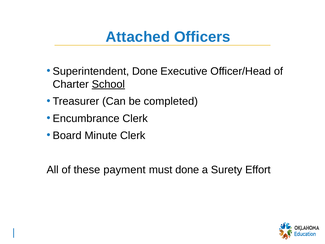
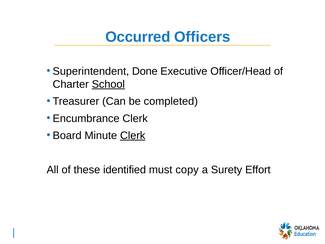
Attached: Attached -> Occurred
Clerk at (133, 135) underline: none -> present
payment: payment -> identified
must done: done -> copy
